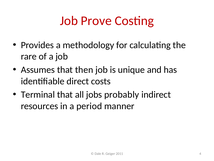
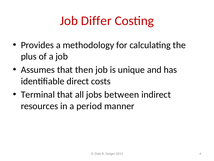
Prove: Prove -> Differ
rare: rare -> plus
probably: probably -> between
